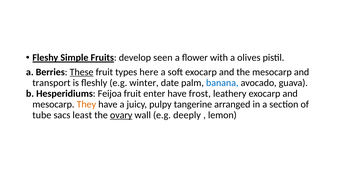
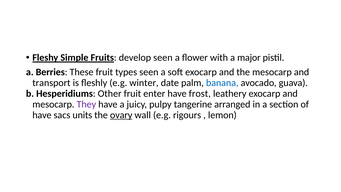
olives: olives -> major
These underline: present -> none
types here: here -> seen
Feijoa: Feijoa -> Other
They colour: orange -> purple
tube at (42, 115): tube -> have
least: least -> units
deeply: deeply -> rigours
